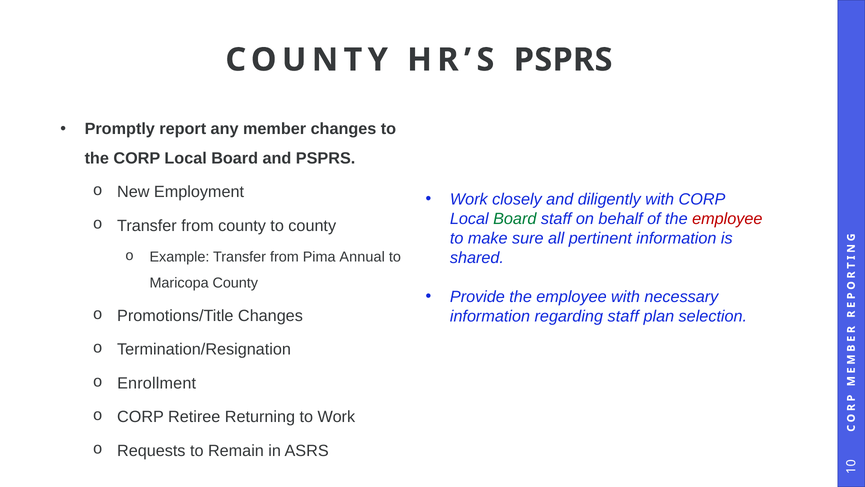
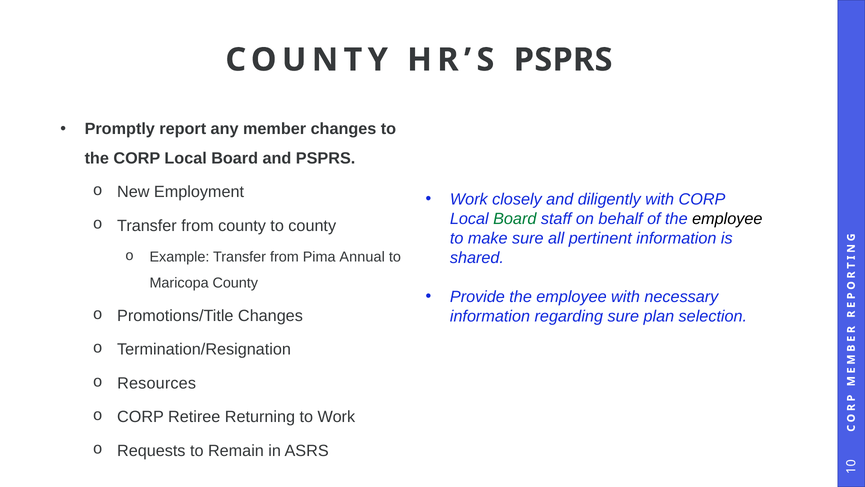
employee at (727, 219) colour: red -> black
regarding staff: staff -> sure
Enrollment: Enrollment -> Resources
